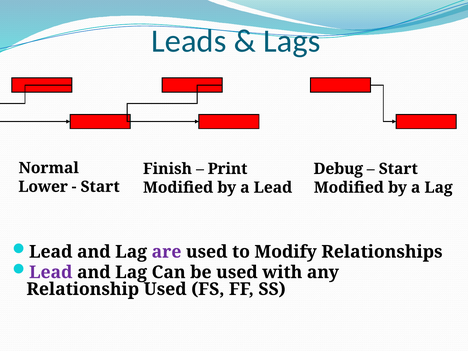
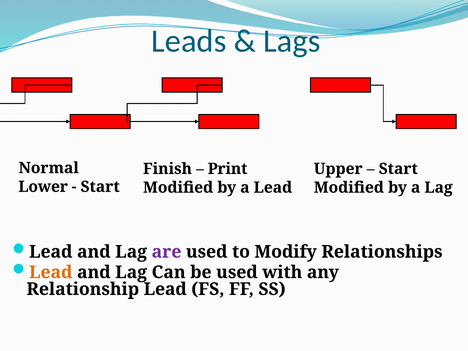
Debug: Debug -> Upper
Lead at (51, 272) colour: purple -> orange
Relationship Used: Used -> Lead
